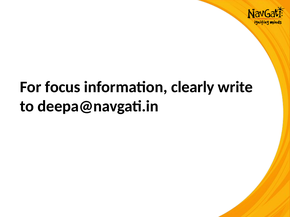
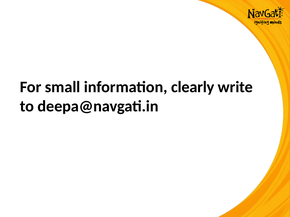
focus: focus -> small
